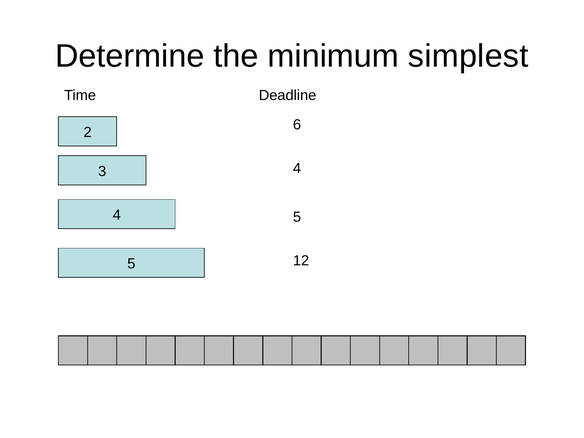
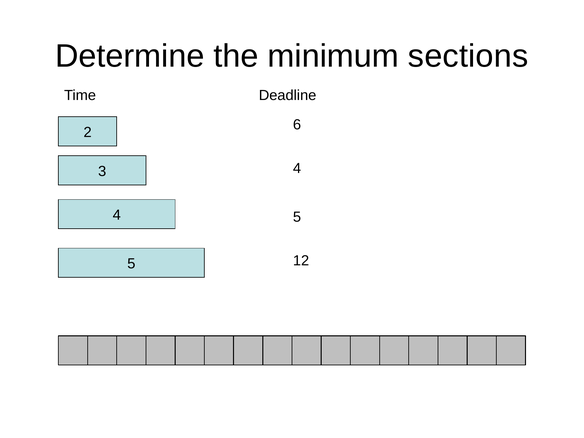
simplest: simplest -> sections
